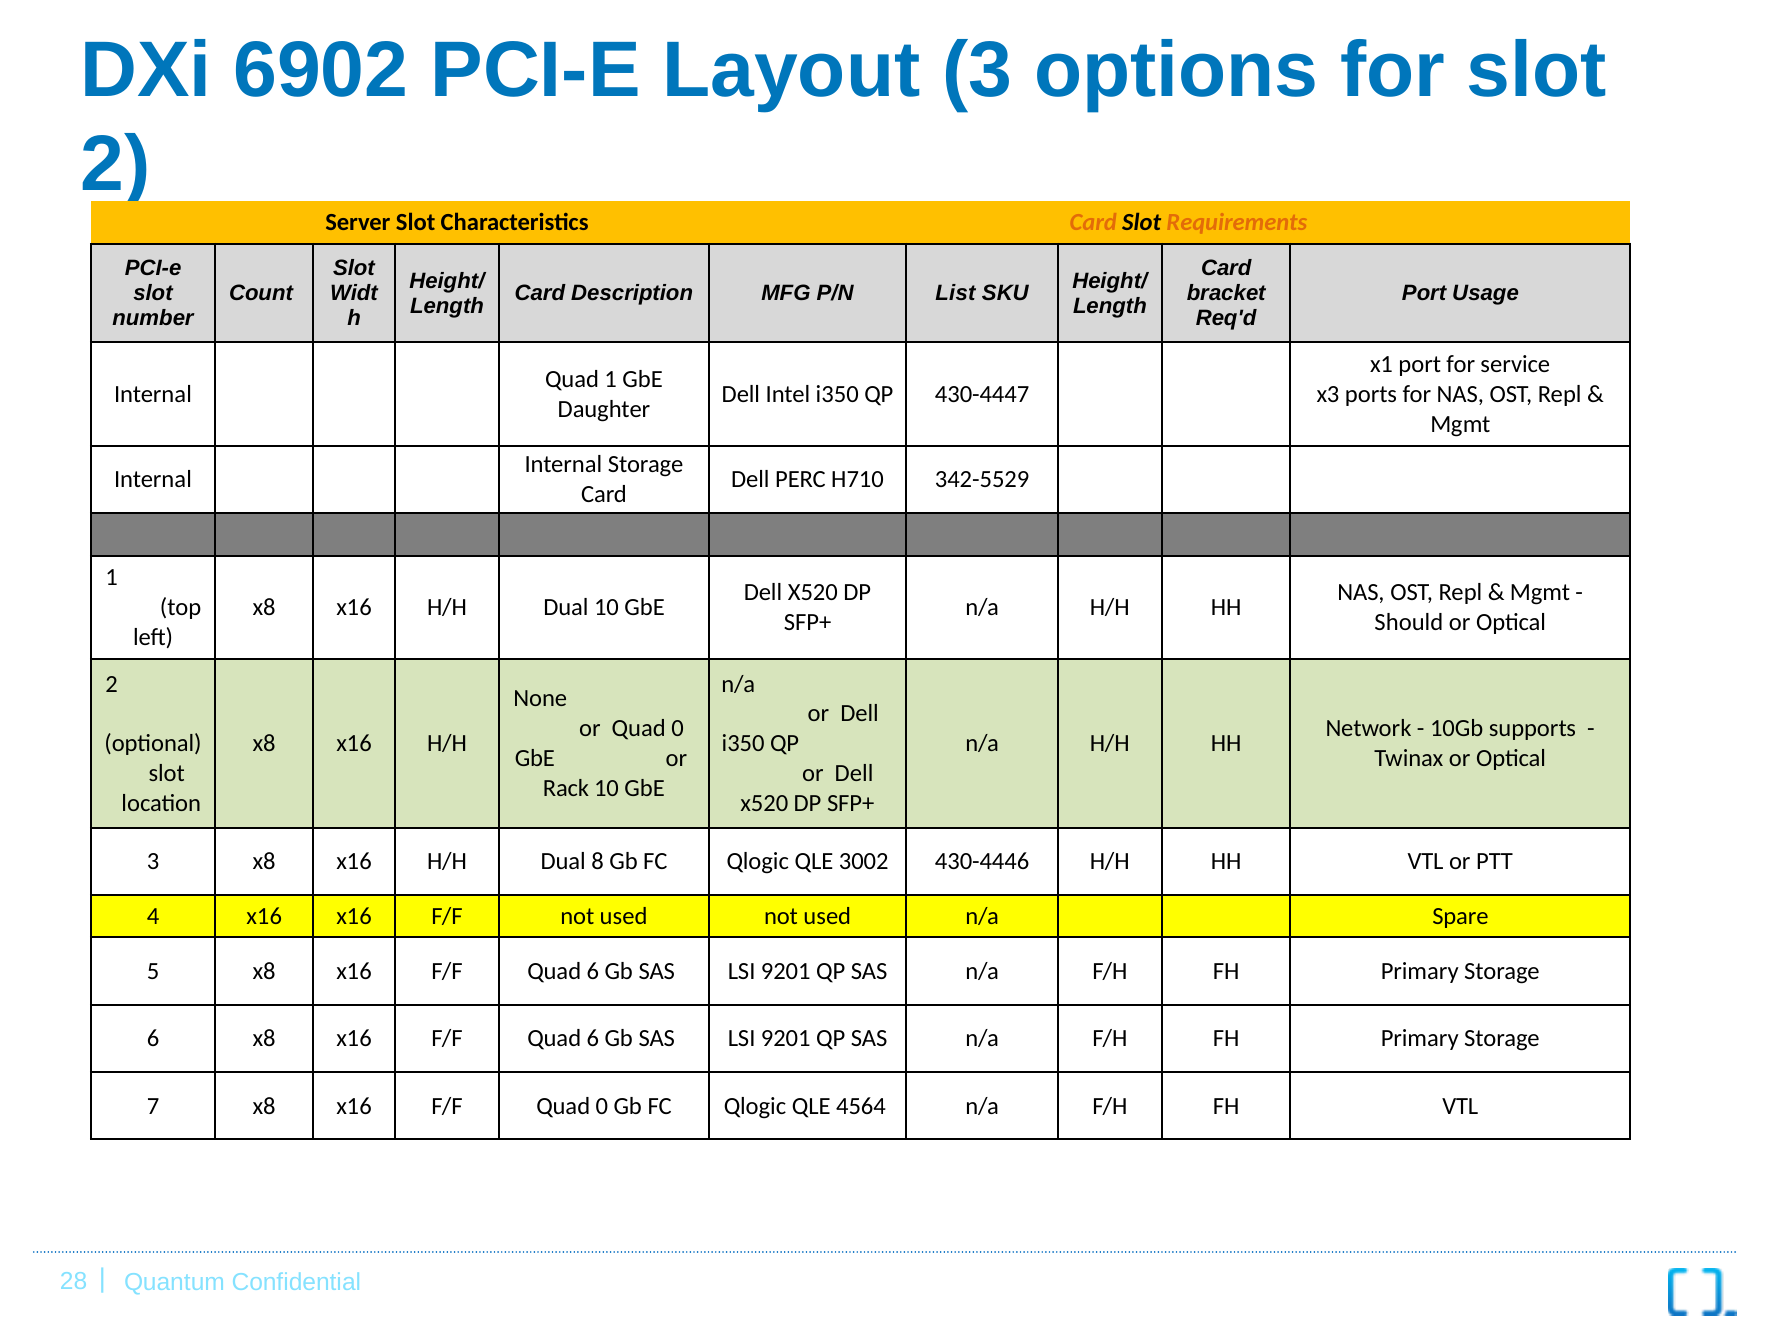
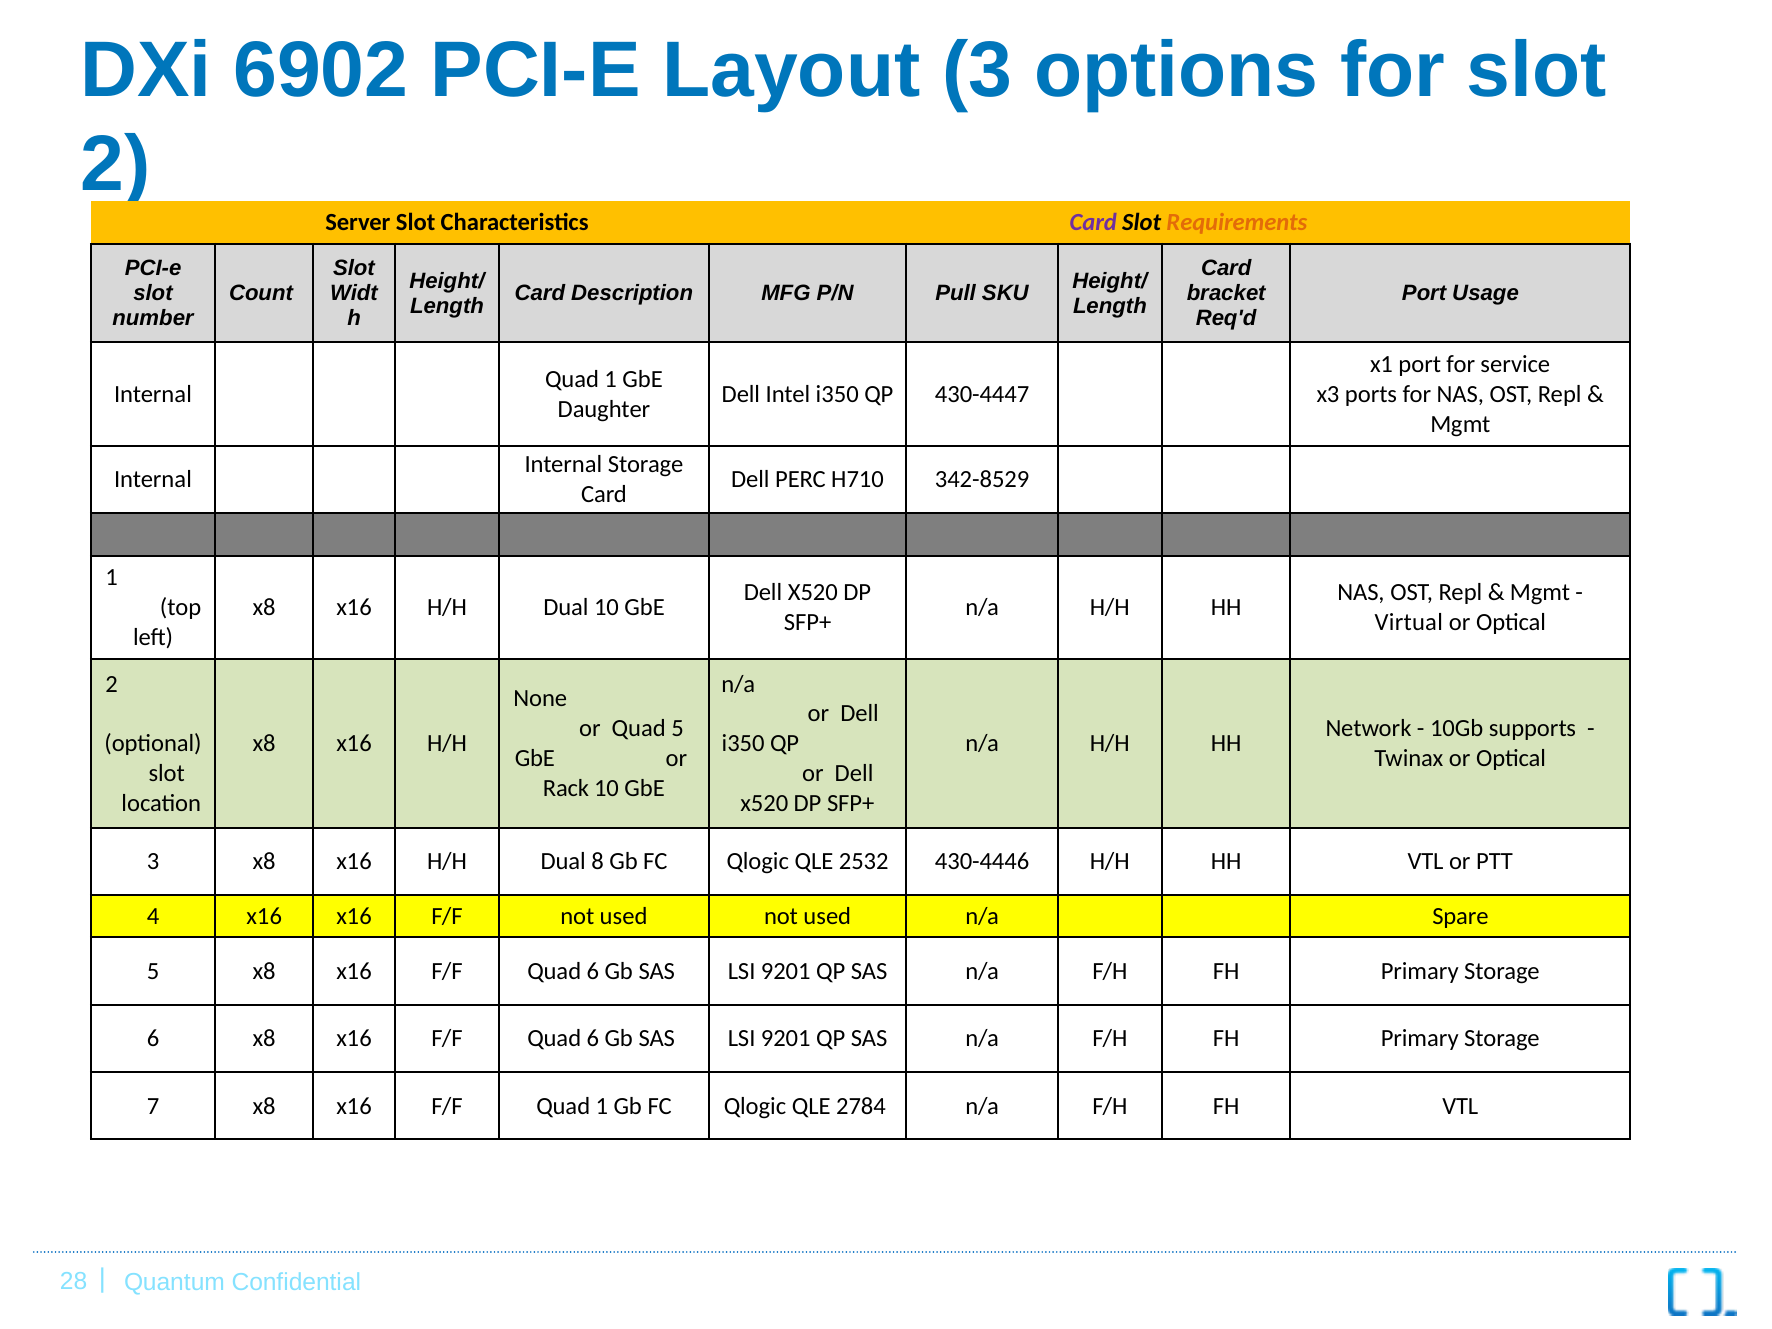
Card at (1093, 223) colour: orange -> purple
List: List -> Pull
342-5529: 342-5529 -> 342-8529
Should: Should -> Virtual
or Quad 0: 0 -> 5
3002: 3002 -> 2532
F/F Quad 0: 0 -> 1
4564: 4564 -> 2784
